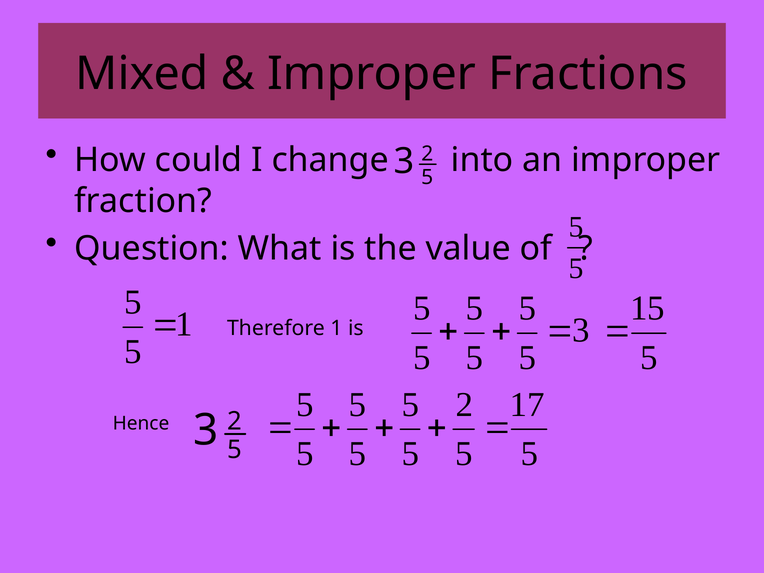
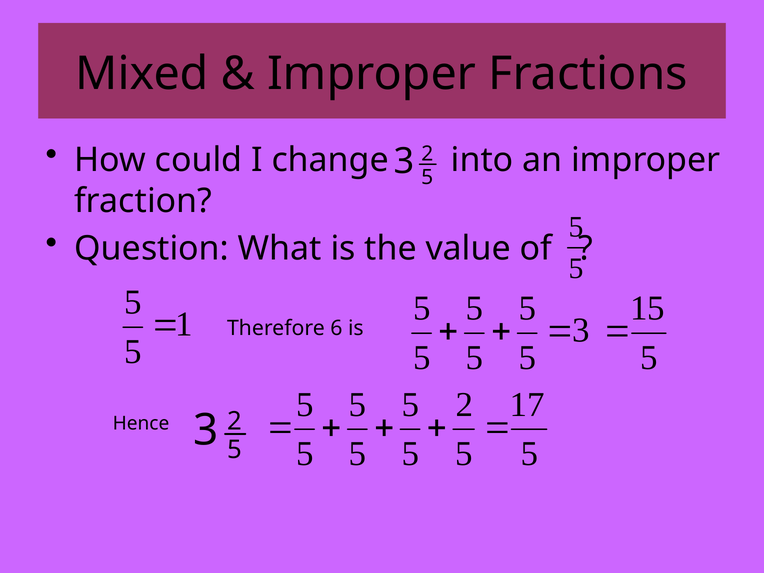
Therefore 1: 1 -> 6
